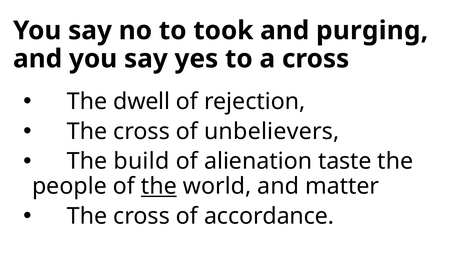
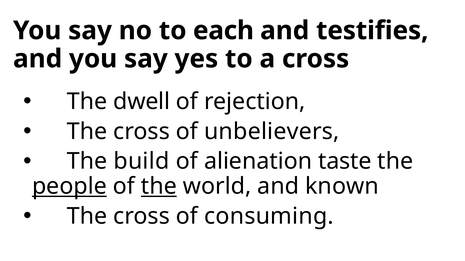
took: took -> each
purging: purging -> testifies
people underline: none -> present
matter: matter -> known
accordance: accordance -> consuming
